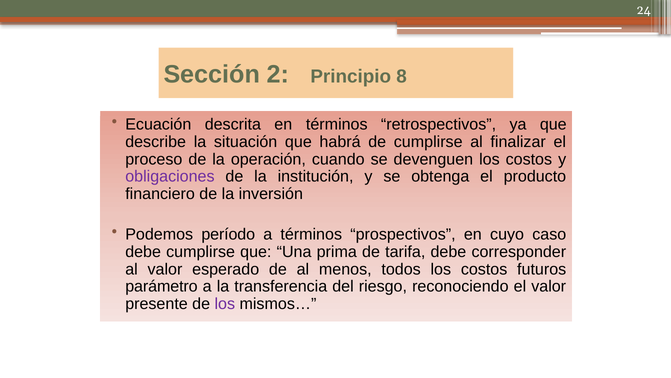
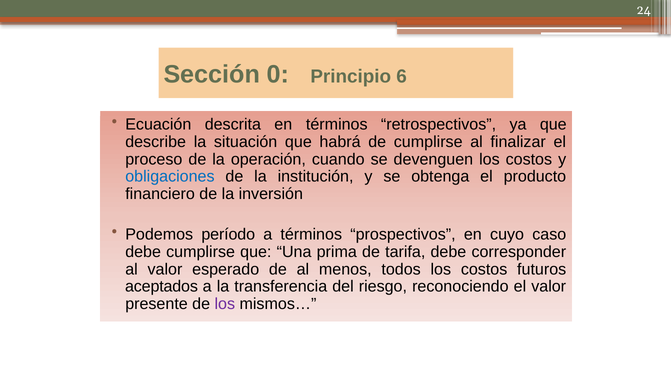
2: 2 -> 0
8: 8 -> 6
obligaciones colour: purple -> blue
parámetro: parámetro -> aceptados
